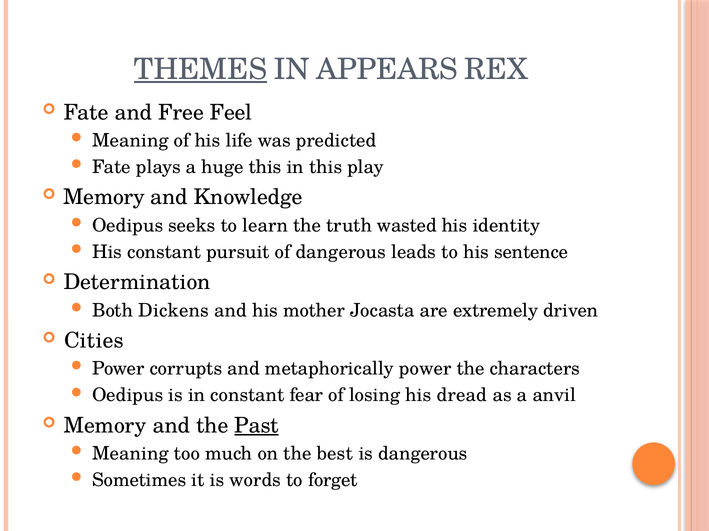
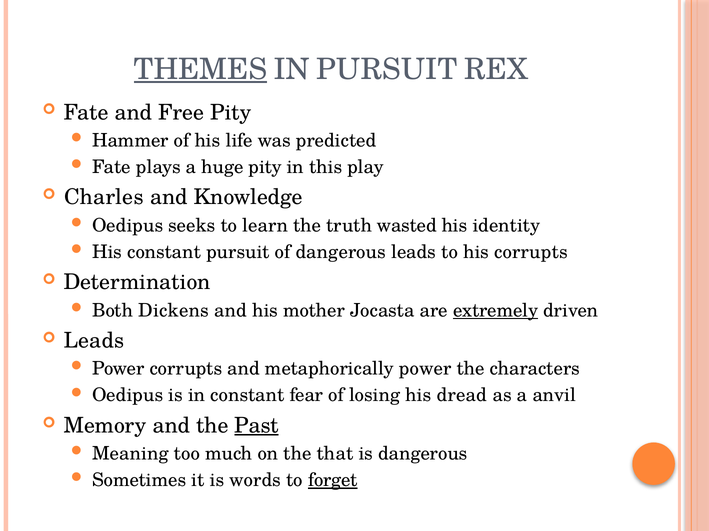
IN APPEARS: APPEARS -> PURSUIT
Free Feel: Feel -> Pity
Meaning at (130, 141): Meaning -> Hammer
huge this: this -> pity
Memory at (104, 198): Memory -> Charles
his sentence: sentence -> corrupts
extremely underline: none -> present
Cities at (94, 341): Cities -> Leads
best: best -> that
forget underline: none -> present
